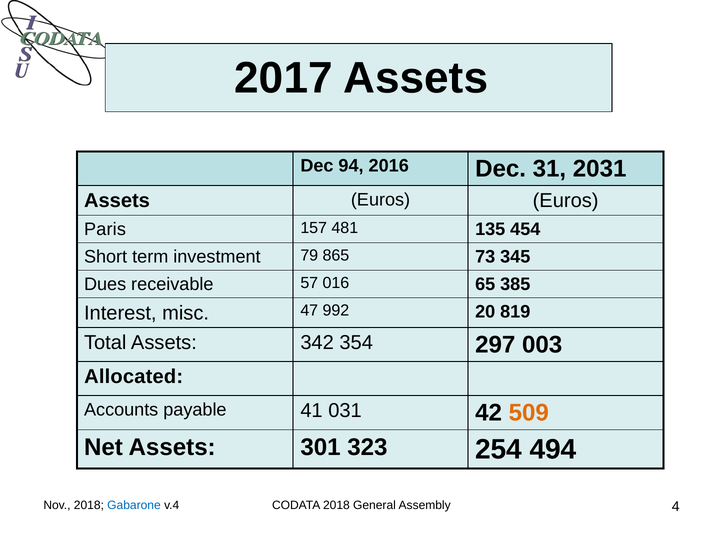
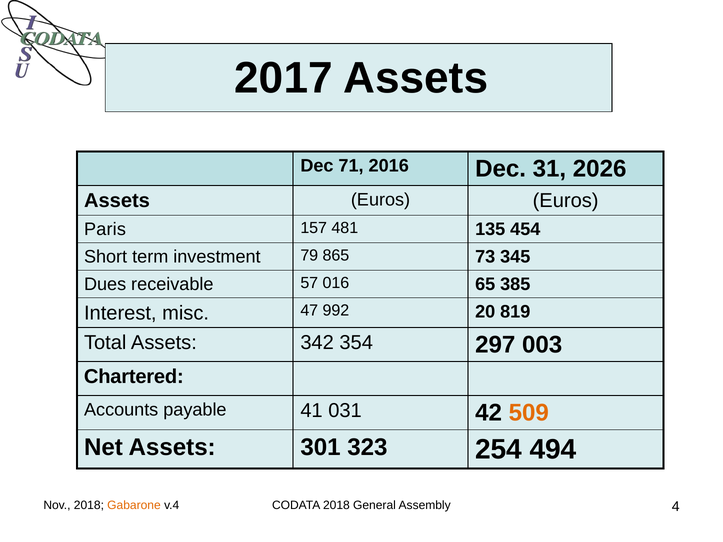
94: 94 -> 71
2031: 2031 -> 2026
Allocated: Allocated -> Chartered
Gabarone colour: blue -> orange
